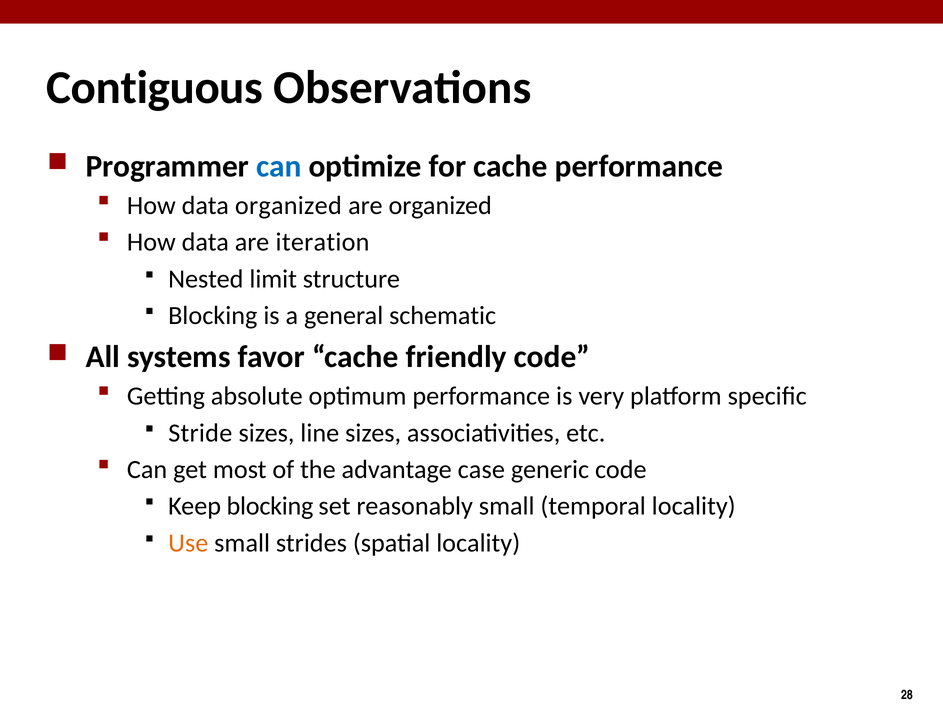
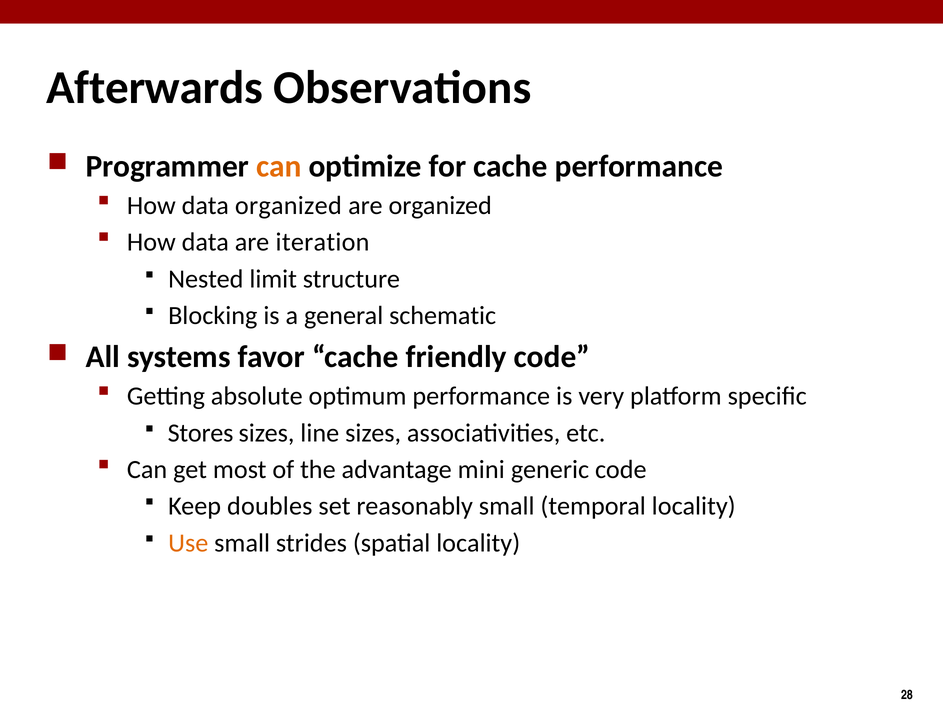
Contiguous: Contiguous -> Afterwards
can at (279, 166) colour: blue -> orange
Stride: Stride -> Stores
case: case -> mini
Keep blocking: blocking -> doubles
